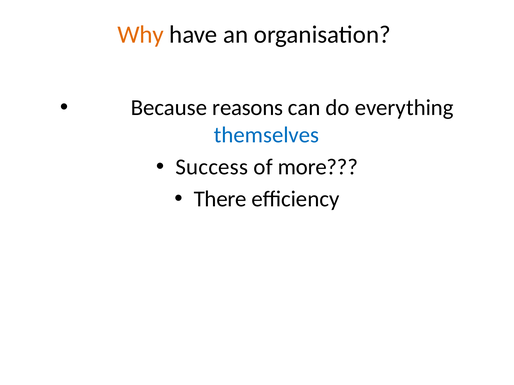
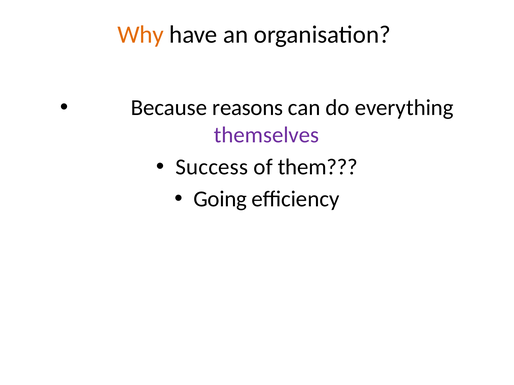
themselves colour: blue -> purple
more: more -> them
There: There -> Going
